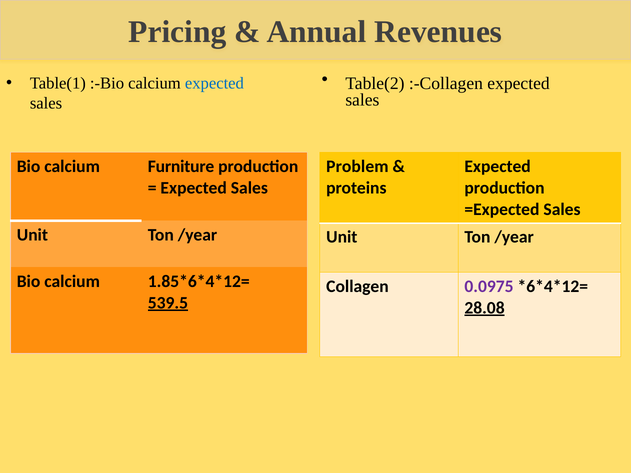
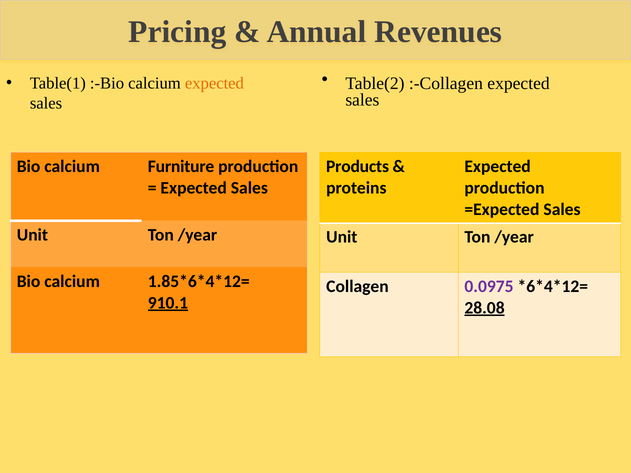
expected at (214, 83) colour: blue -> orange
Problem: Problem -> Products
539.5: 539.5 -> 910.1
